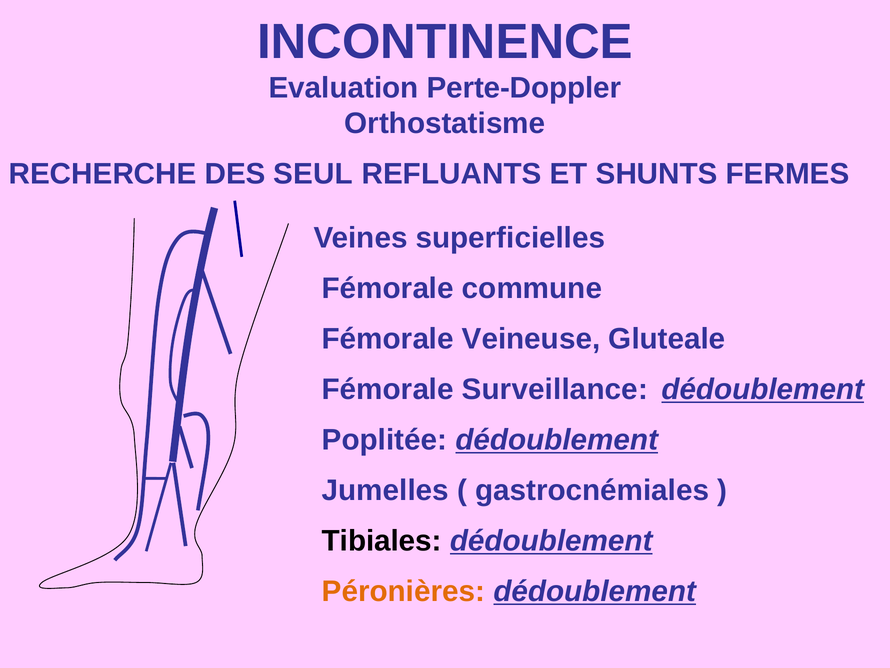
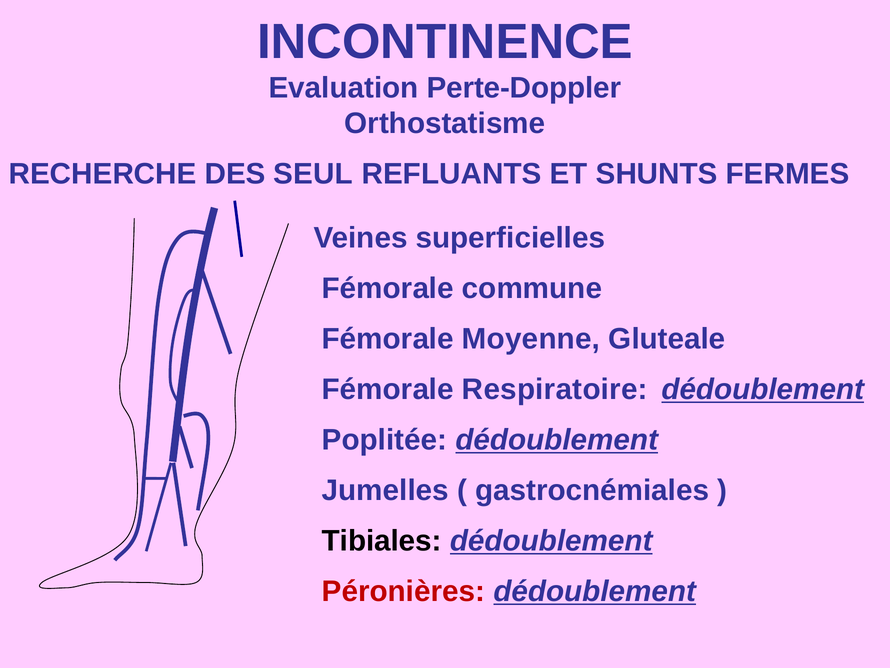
Veineuse: Veineuse -> Moyenne
Surveillance: Surveillance -> Respiratoire
Péronières colour: orange -> red
